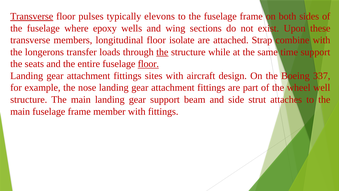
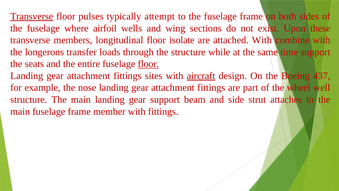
elevons: elevons -> attempt
epoxy: epoxy -> airfoil
attached Strap: Strap -> With
the at (162, 52) underline: present -> none
aircraft underline: none -> present
337: 337 -> 437
